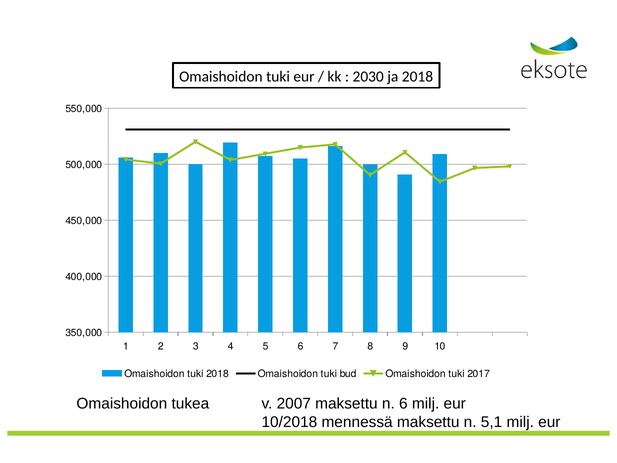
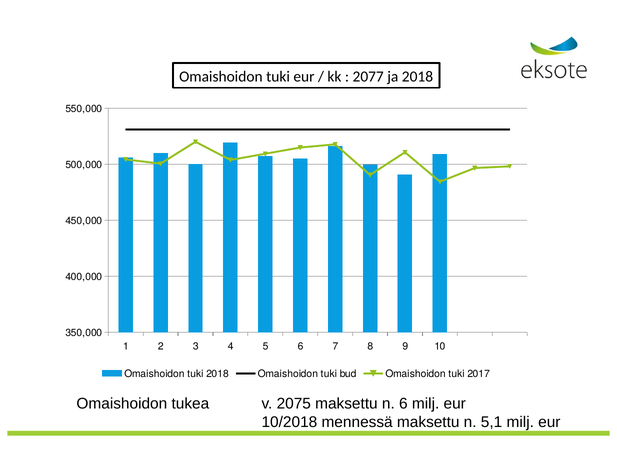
2030: 2030 -> 2077
2007: 2007 -> 2075
